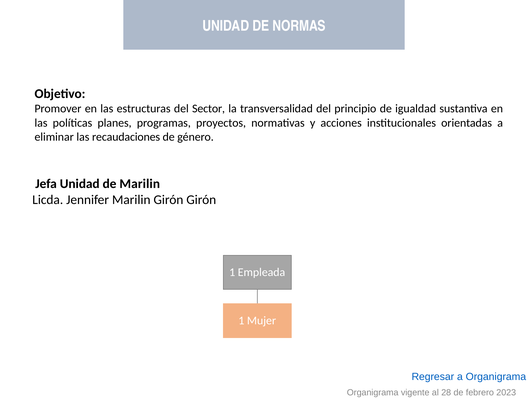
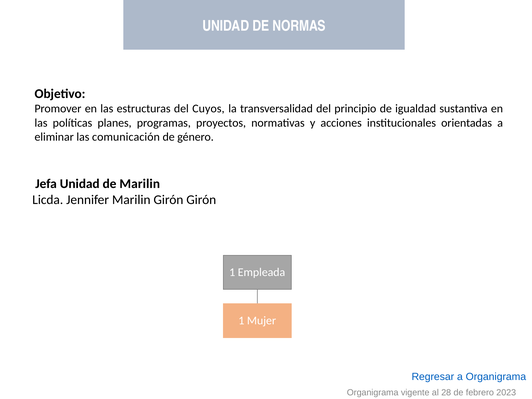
Sector: Sector -> Cuyos
recaudaciones: recaudaciones -> comunicación
